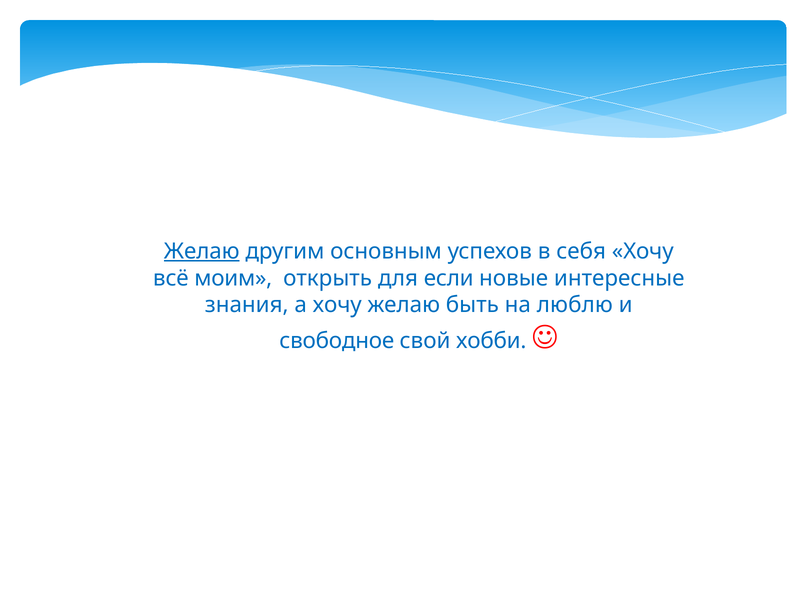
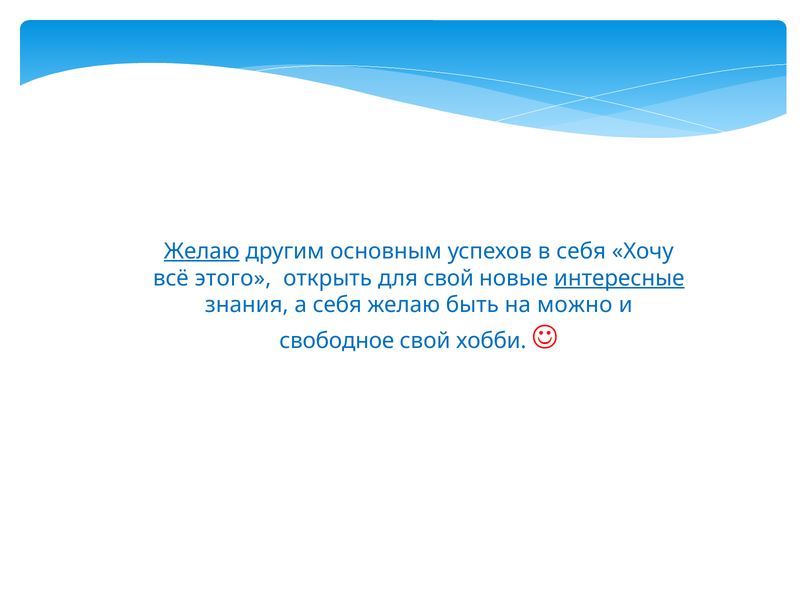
моим: моим -> этого
для если: если -> свой
интересные underline: none -> present
а хочу: хочу -> себя
люблю: люблю -> можно
